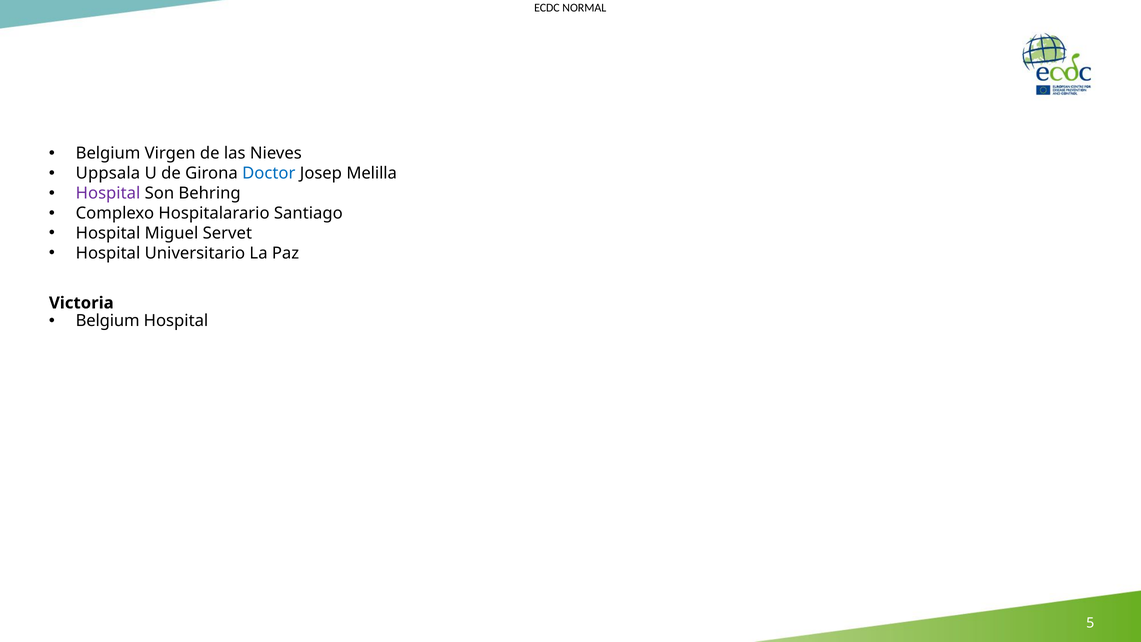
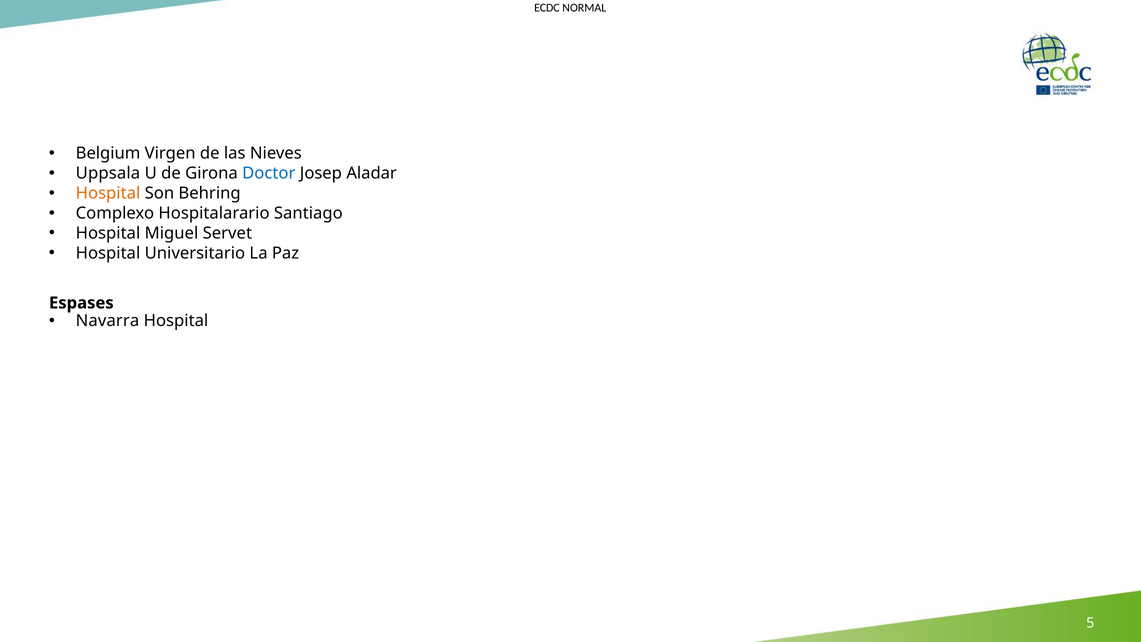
Melilla: Melilla -> Aladar
Hospital at (108, 193) colour: purple -> orange
Victoria: Victoria -> Espases
Belgium at (108, 321): Belgium -> Navarra
